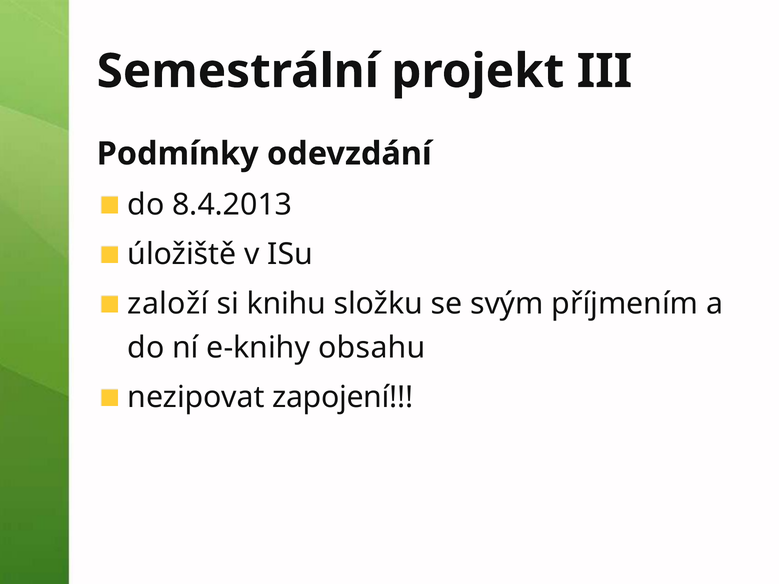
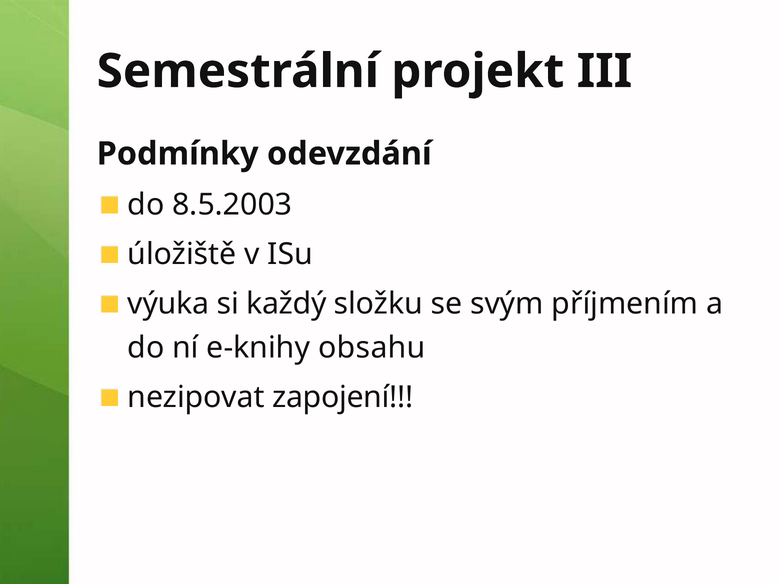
8.4.2013: 8.4.2013 -> 8.5.2003
založí: založí -> výuka
knihu: knihu -> každý
